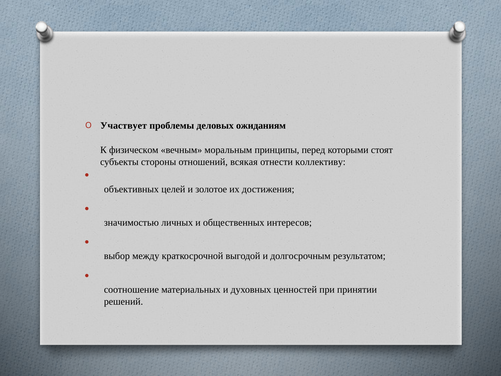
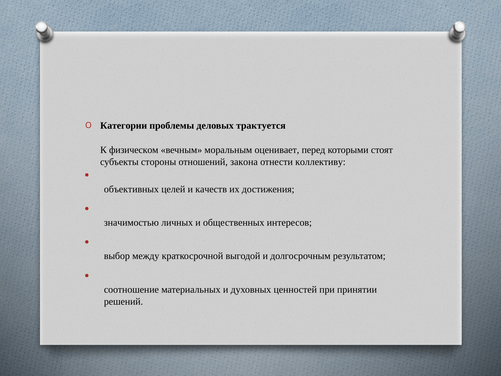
Участвует: Участвует -> Категории
ожиданиям: ожиданиям -> трактуется
принципы: принципы -> оценивает
всякая: всякая -> закона
золотое: золотое -> качеств
